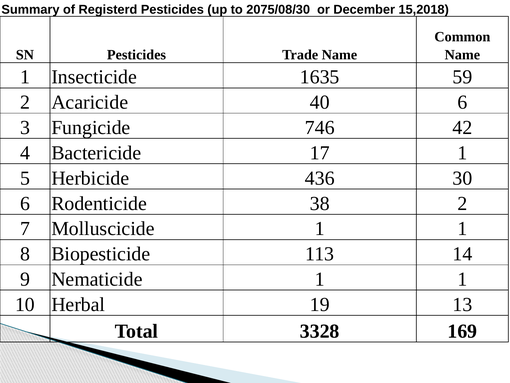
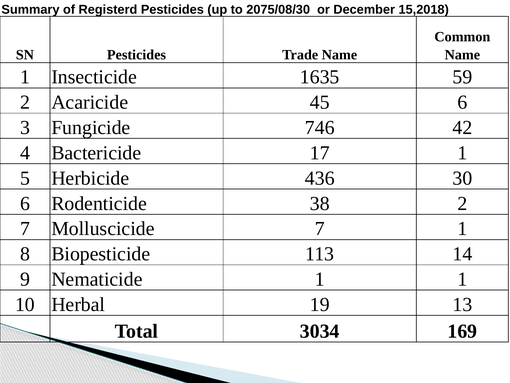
40: 40 -> 45
Molluscicide 1: 1 -> 7
3328: 3328 -> 3034
